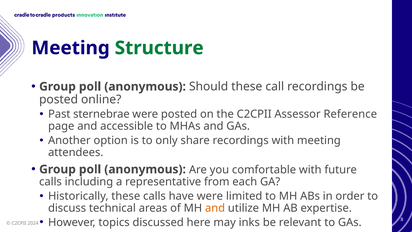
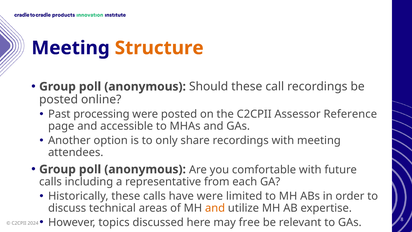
Structure colour: green -> orange
sternebrae: sternebrae -> processing
inks: inks -> free
